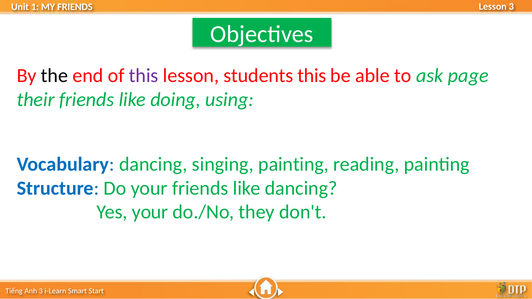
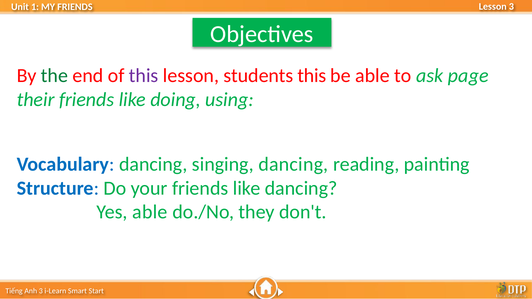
the colour: black -> green
singing painting: painting -> dancing
Yes your: your -> able
